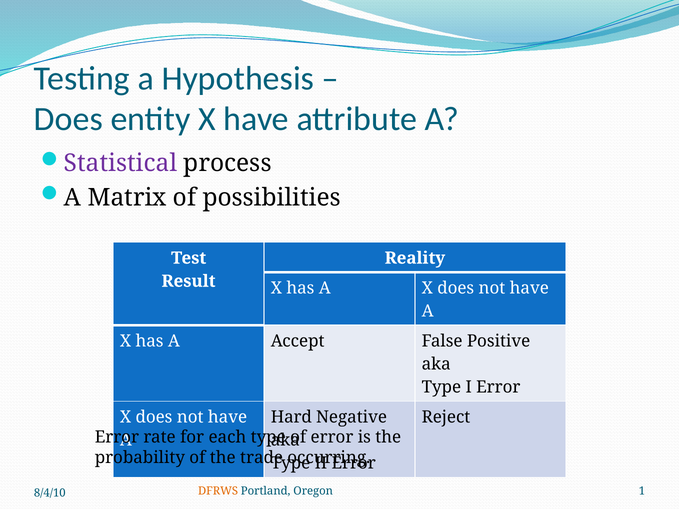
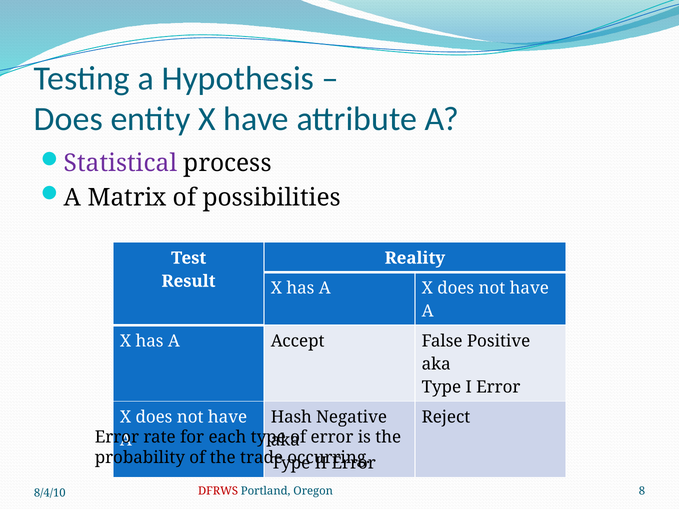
Hard: Hard -> Hash
DFRWS colour: orange -> red
1: 1 -> 8
